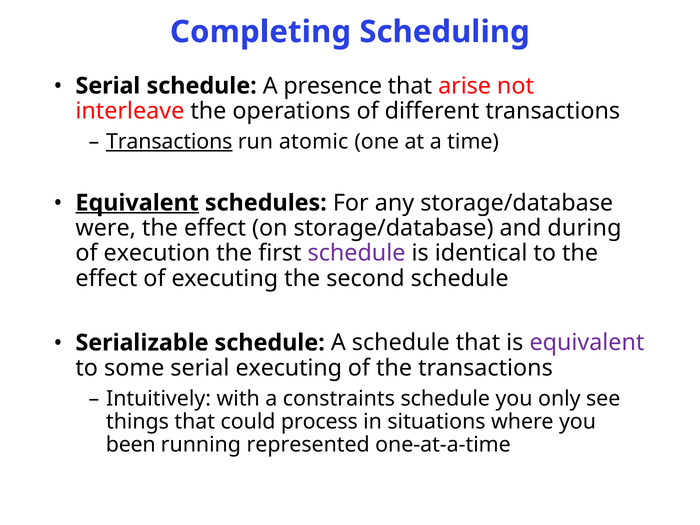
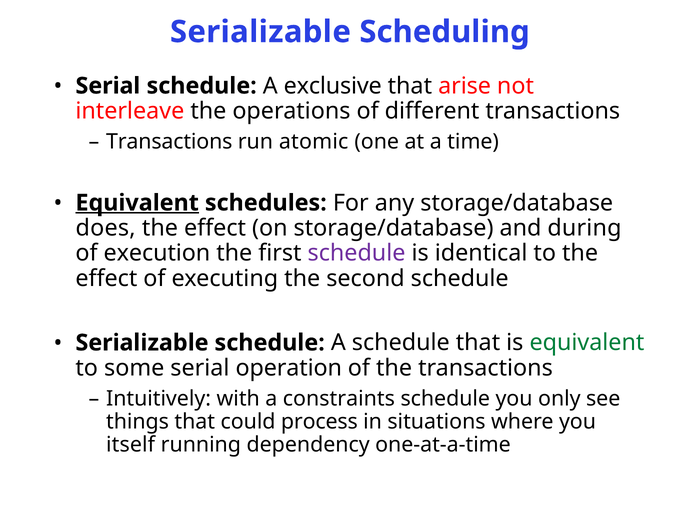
Completing at (261, 32): Completing -> Serializable
presence: presence -> exclusive
Transactions at (169, 142) underline: present -> none
were: were -> does
equivalent at (587, 343) colour: purple -> green
serial executing: executing -> operation
been: been -> itself
represented: represented -> dependency
